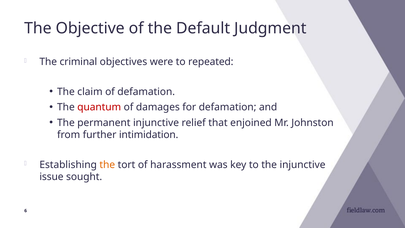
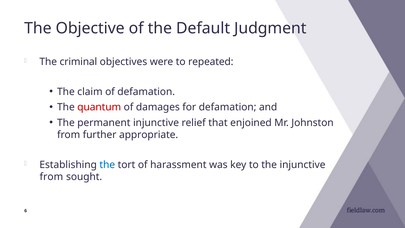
intimidation: intimidation -> appropriate
the at (107, 165) colour: orange -> blue
issue at (51, 177): issue -> from
